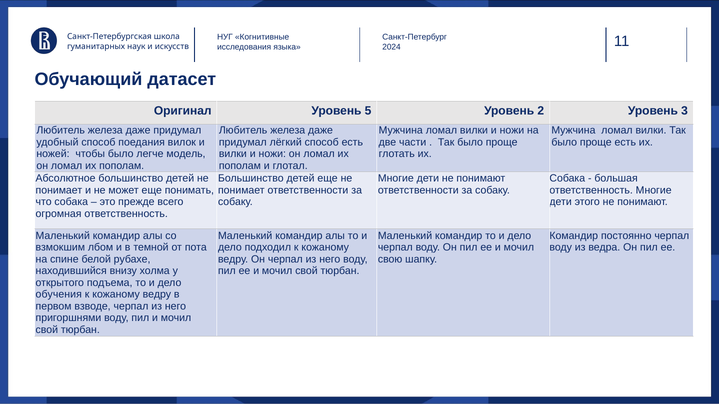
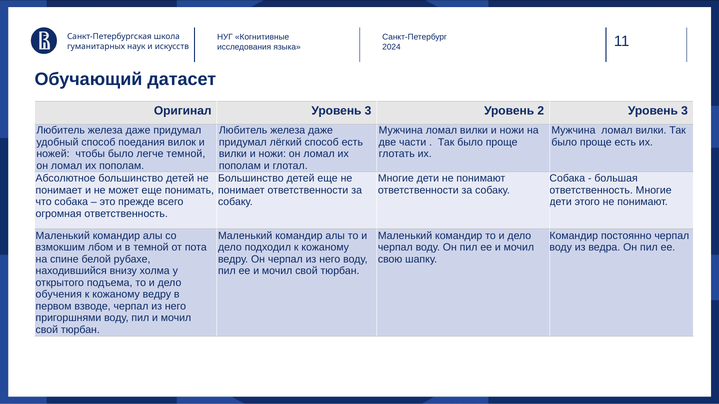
Оригинал Уровень 5: 5 -> 3
легче модель: модель -> темной
